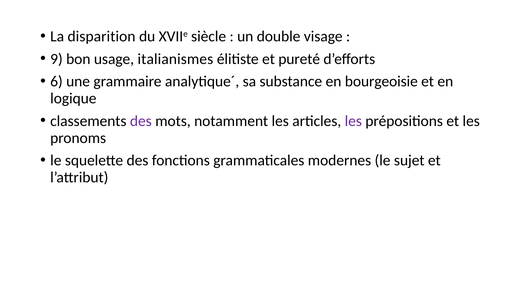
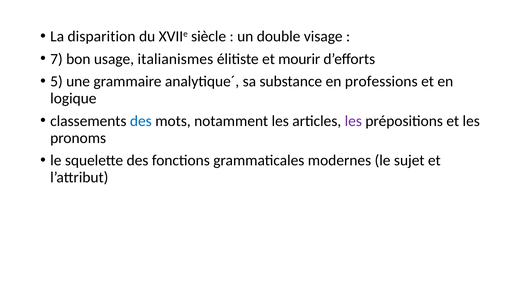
9: 9 -> 7
pureté: pureté -> mourir
6: 6 -> 5
bourgeoisie: bourgeoisie -> professions
des at (141, 121) colour: purple -> blue
